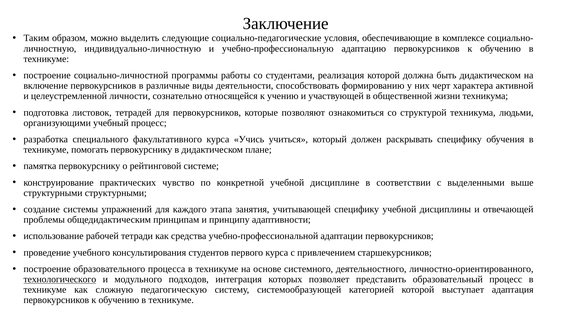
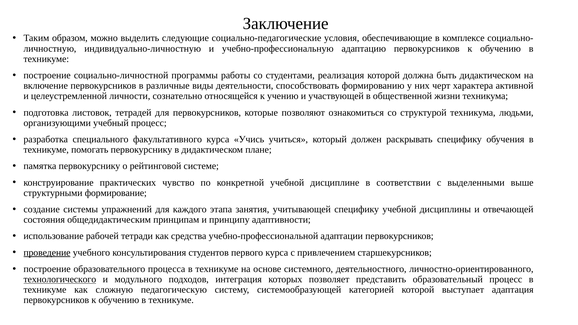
структурными структурными: структурными -> формирование
проблемы: проблемы -> состояния
проведение underline: none -> present
